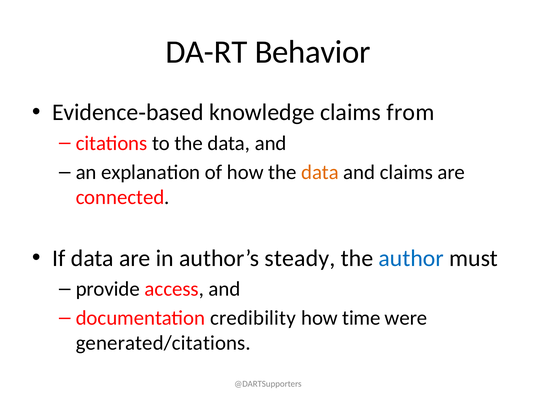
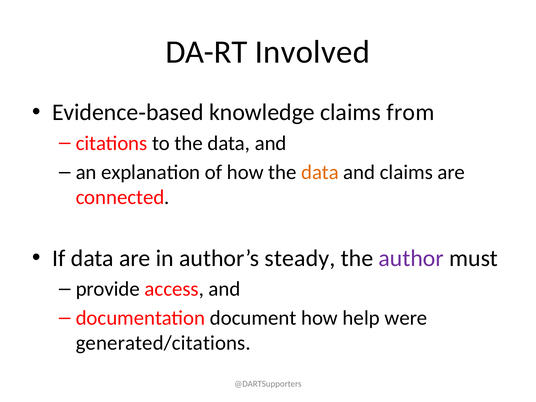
Behavior: Behavior -> Involved
author colour: blue -> purple
credibility: credibility -> document
time: time -> help
